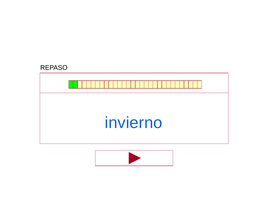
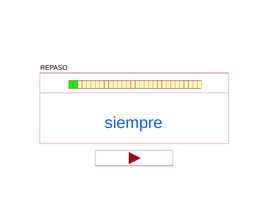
invierno: invierno -> siempre
